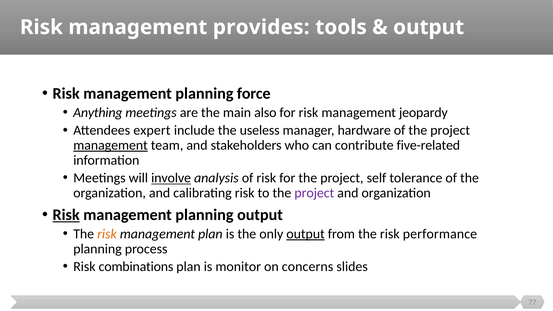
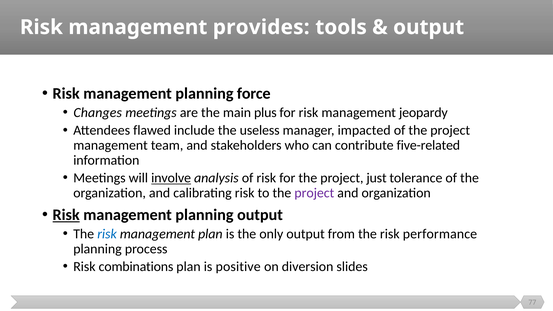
Anything: Anything -> Changes
also: also -> plus
expert: expert -> flawed
hardware: hardware -> impacted
management at (110, 145) underline: present -> none
self: self -> just
risk at (107, 234) colour: orange -> blue
output at (306, 234) underline: present -> none
monitor: monitor -> positive
concerns: concerns -> diversion
